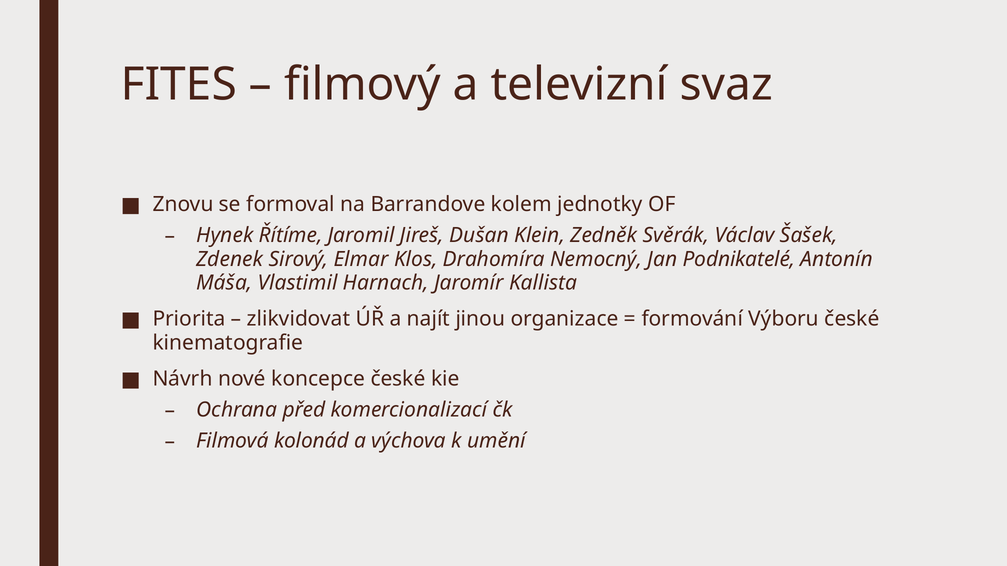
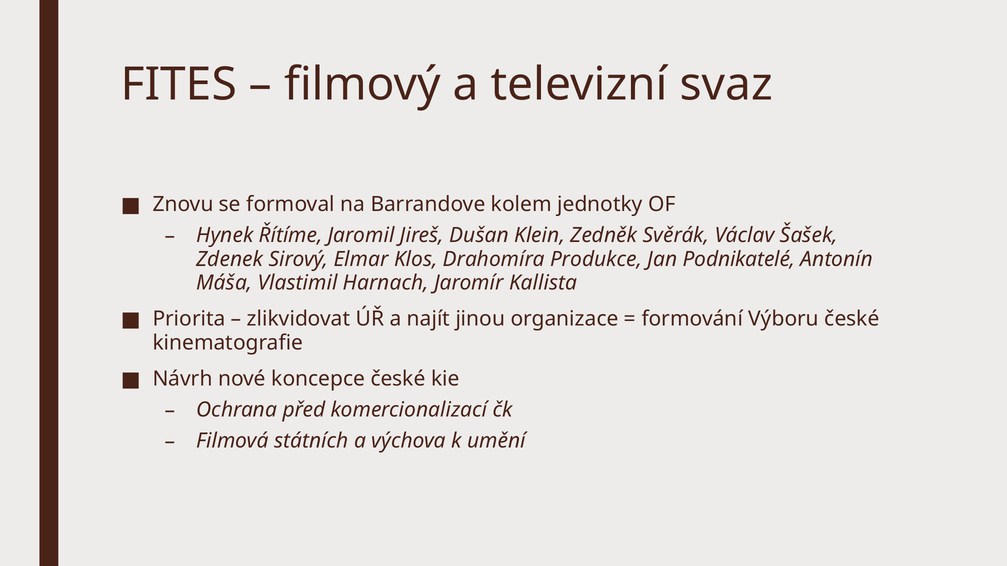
Nemocný: Nemocný -> Produkce
kolonád: kolonád -> státních
